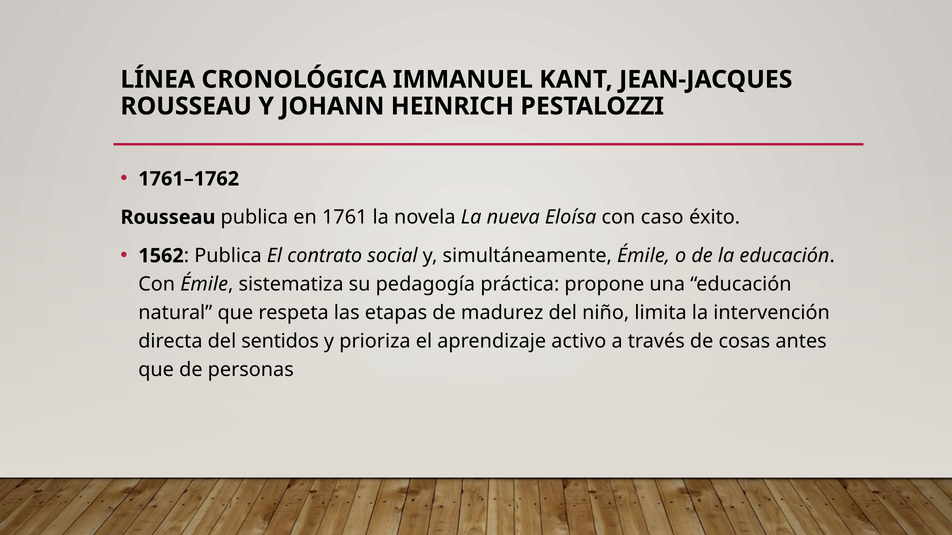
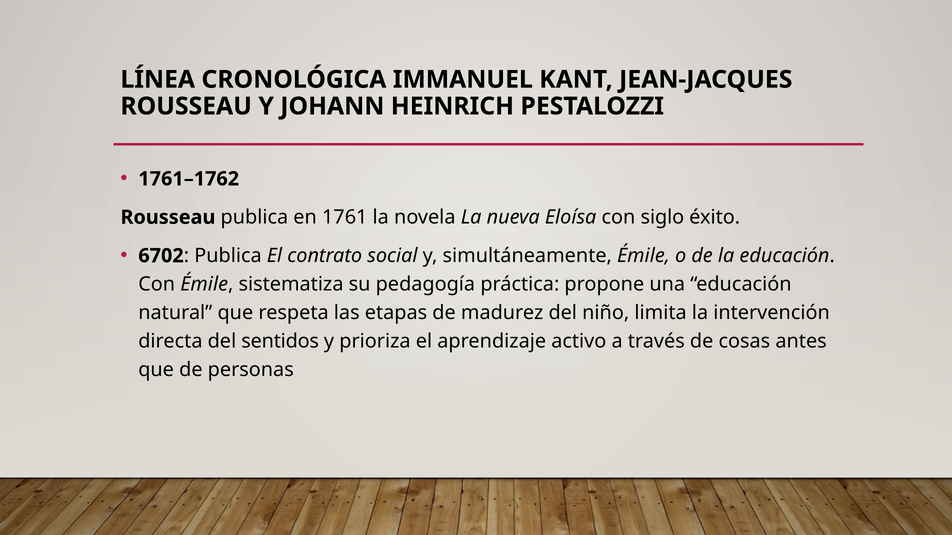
caso: caso -> siglo
1562: 1562 -> 6702
